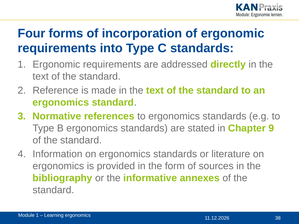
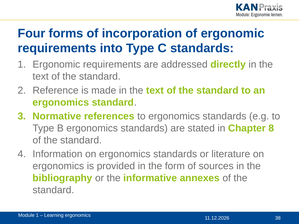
9: 9 -> 8
